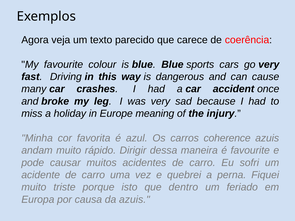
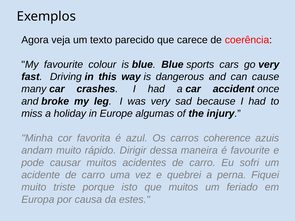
meaning: meaning -> algumas
que dentro: dentro -> muitos
da azuis: azuis -> estes
